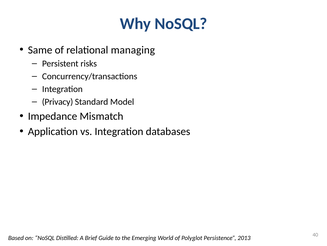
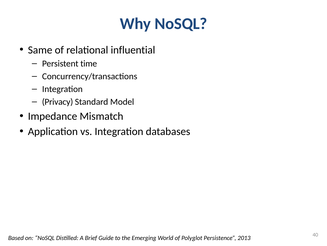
managing: managing -> influential
risks: risks -> time
